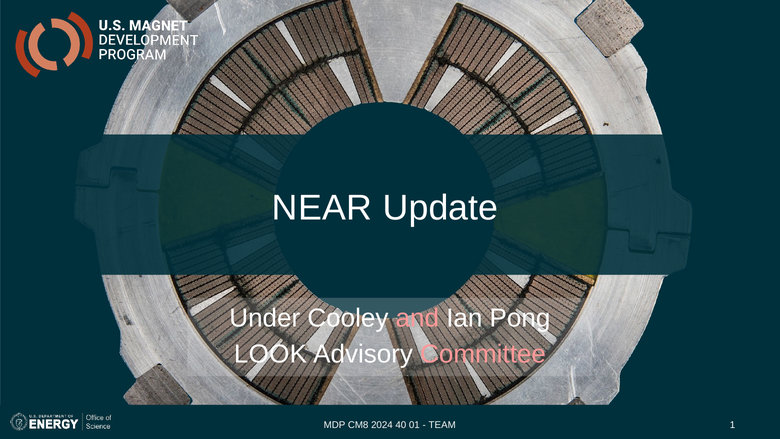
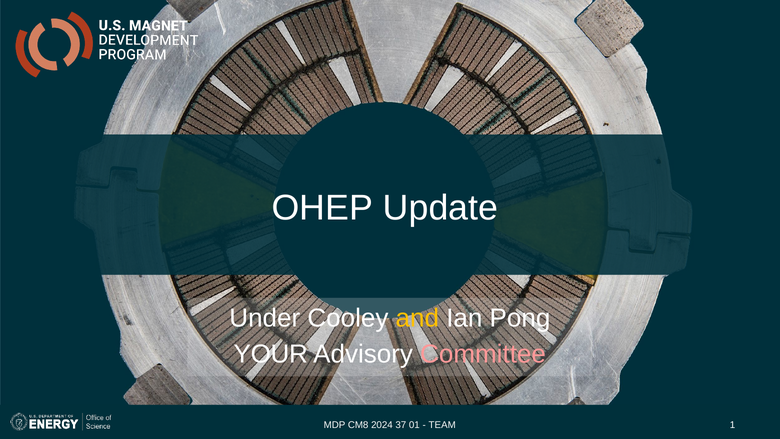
NEAR: NEAR -> OHEP
and colour: pink -> yellow
LOOK: LOOK -> YOUR
40: 40 -> 37
